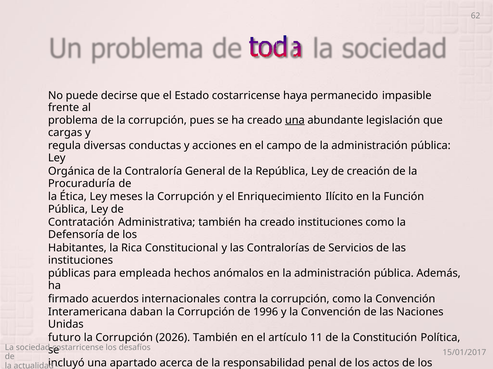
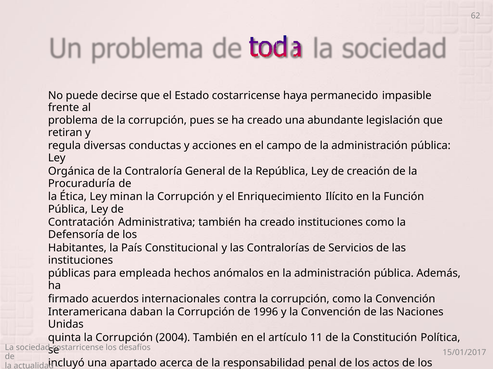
una at (295, 120) underline: present -> none
cargas: cargas -> retiran
meses: meses -> minan
Rica: Rica -> País
futuro: futuro -> quinta
2026: 2026 -> 2004
